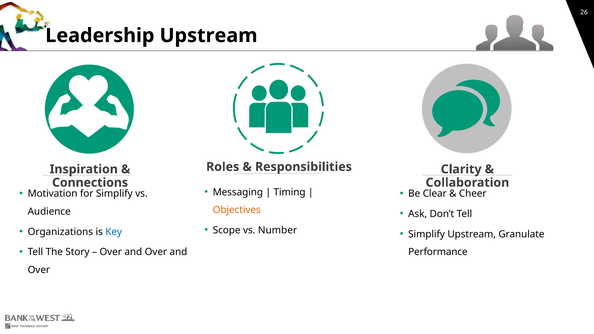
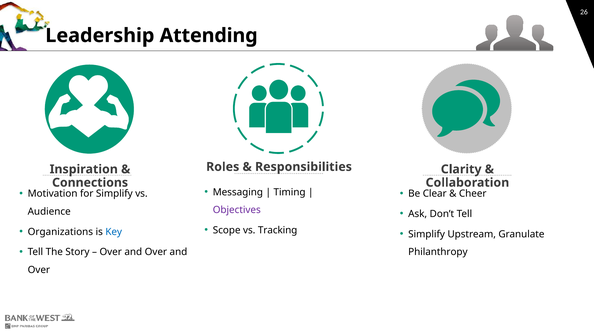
Leadership Upstream: Upstream -> Attending
Objectives colour: orange -> purple
Number: Number -> Tracking
Performance: Performance -> Philanthropy
